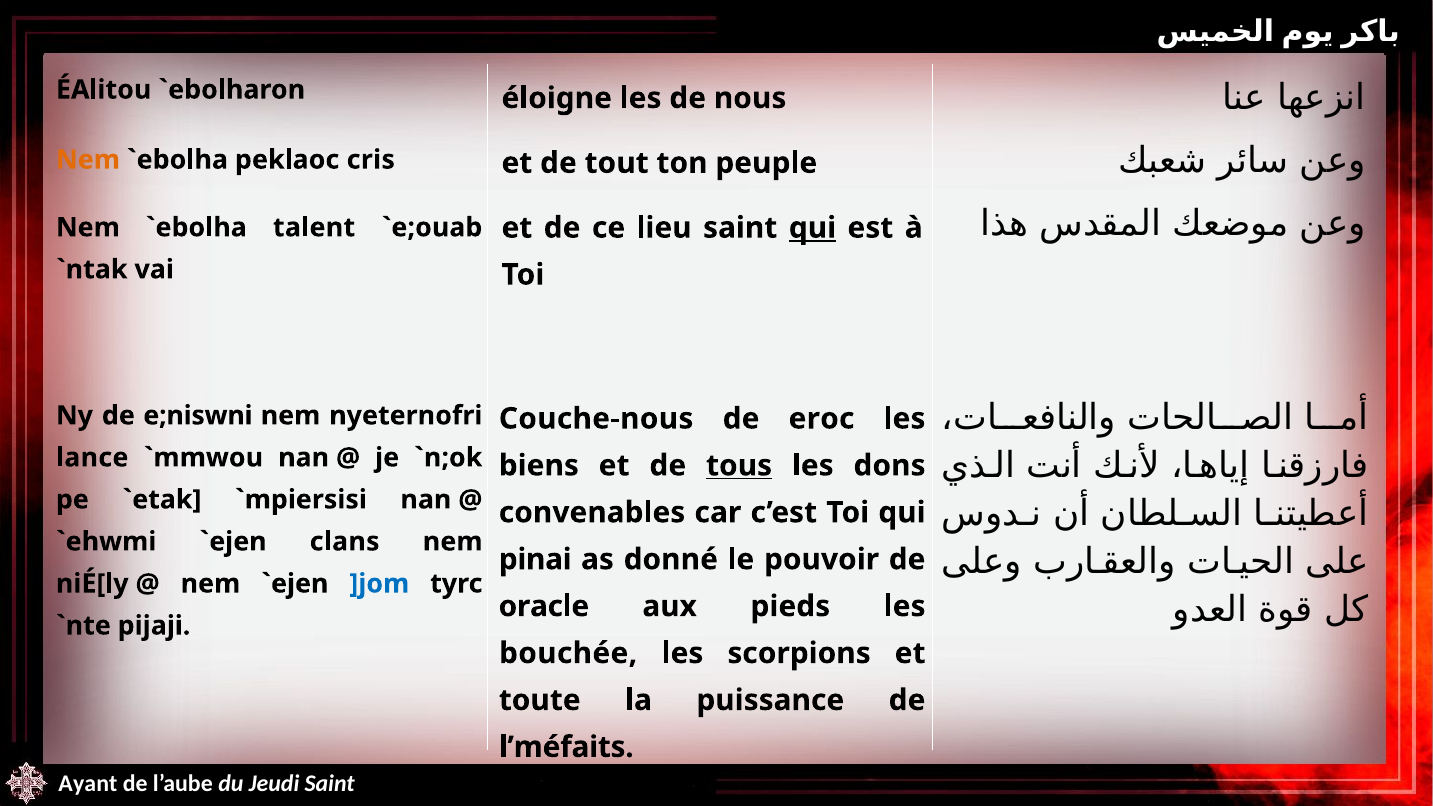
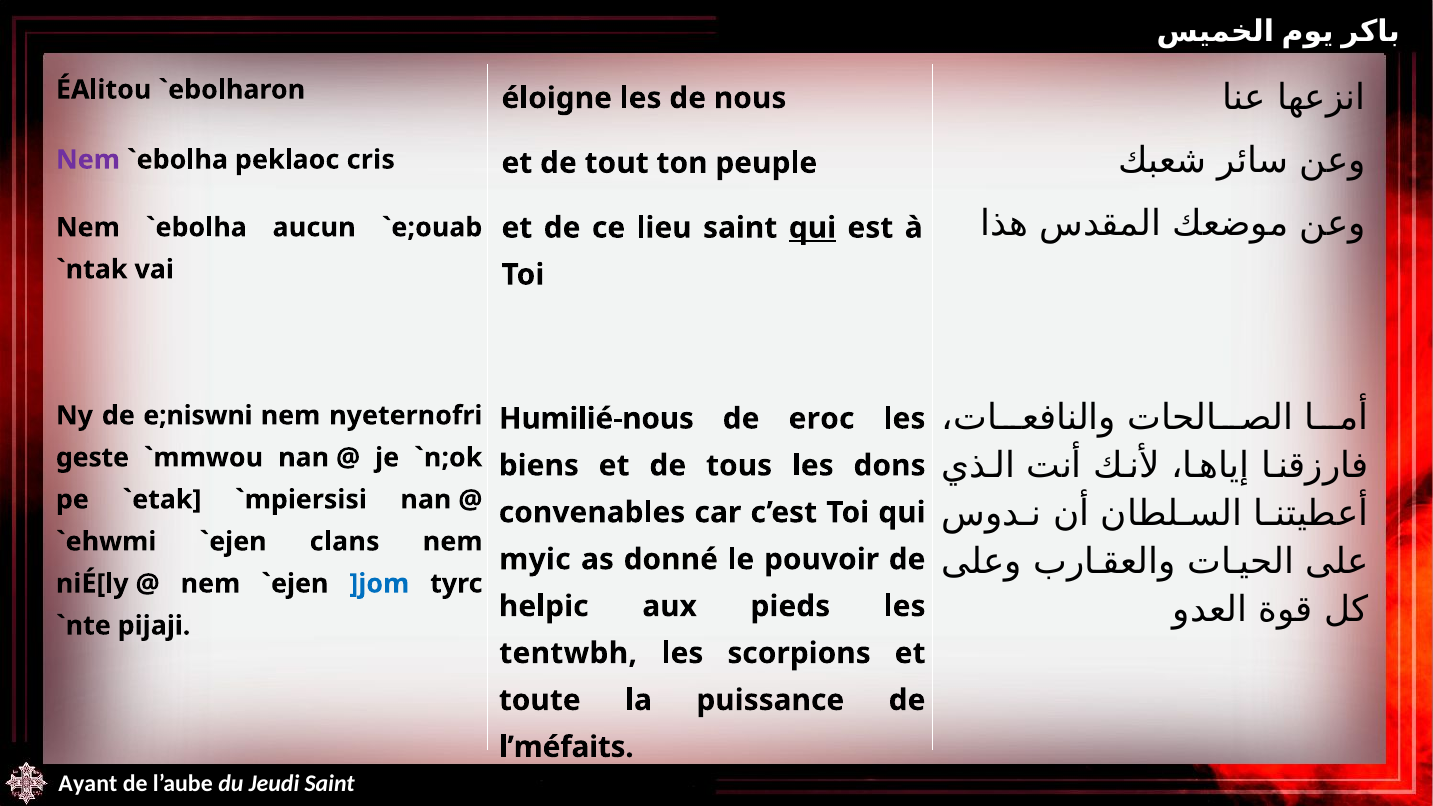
Nem at (88, 160) colour: orange -> purple
talent: talent -> aucun
Couche-nous: Couche-nous -> Humilié-nous
lance: lance -> geste
tous underline: present -> none
pinai: pinai -> myic
oracle: oracle -> helpic
bouchée: bouchée -> tentwbh
